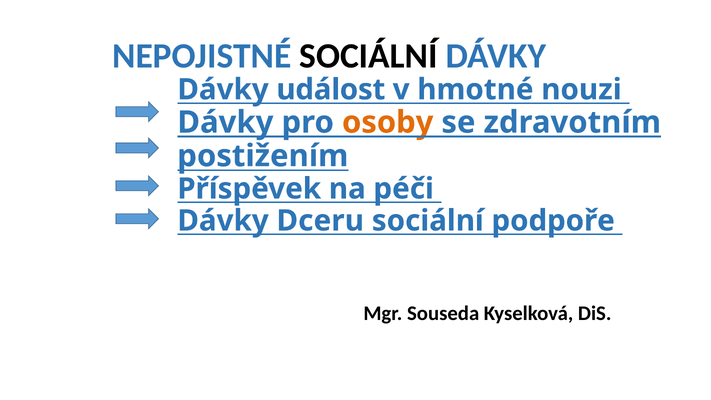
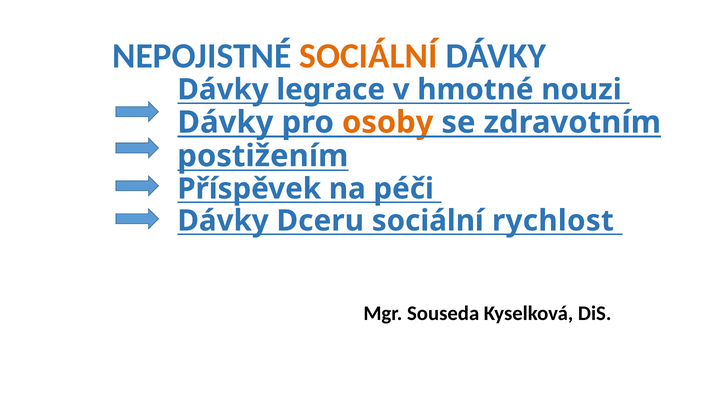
SOCIÁLNÍ at (369, 56) colour: black -> orange
událost: událost -> legrace
podpoře: podpoře -> rychlost
